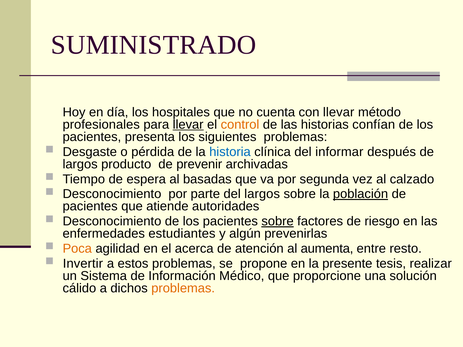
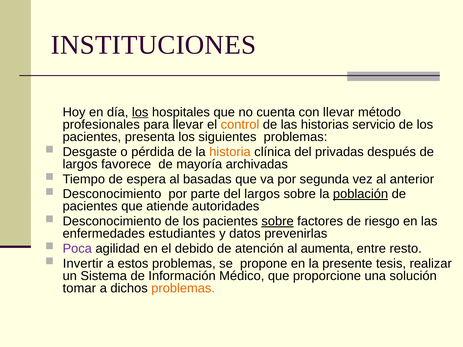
SUMINISTRADO: SUMINISTRADO -> INSTITUCIONES
los at (140, 112) underline: none -> present
llevar at (188, 125) underline: present -> none
confían: confían -> servicio
historia colour: blue -> orange
informar: informar -> privadas
producto: producto -> favorece
prevenir: prevenir -> mayoría
calzado: calzado -> anterior
algún: algún -> datos
Poca colour: orange -> purple
acerca: acerca -> debido
cálido: cálido -> tomar
